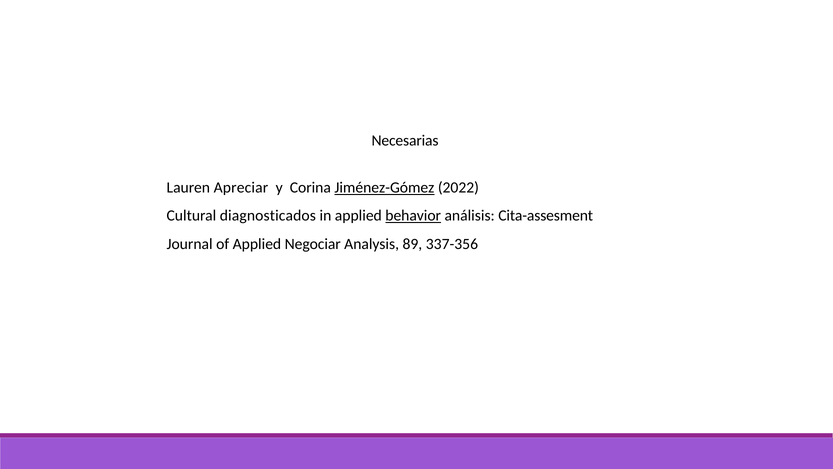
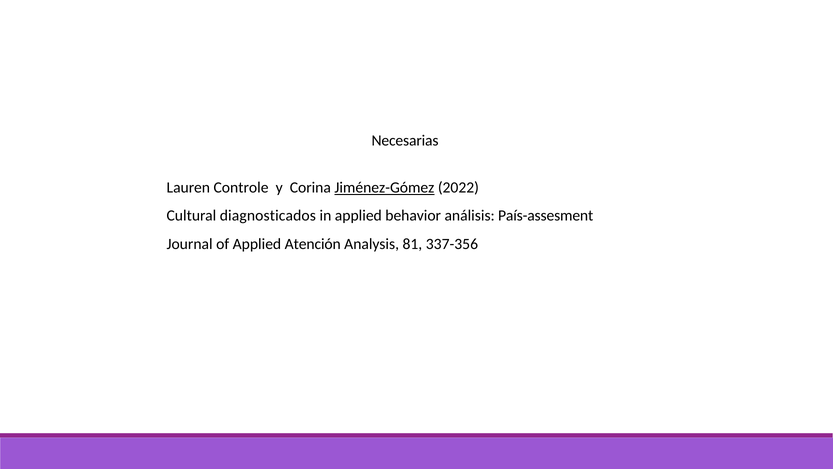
Apreciar: Apreciar -> Controle
behavior underline: present -> none
Cita-assesment: Cita-assesment -> País-assesment
Negociar: Negociar -> Atención
89: 89 -> 81
